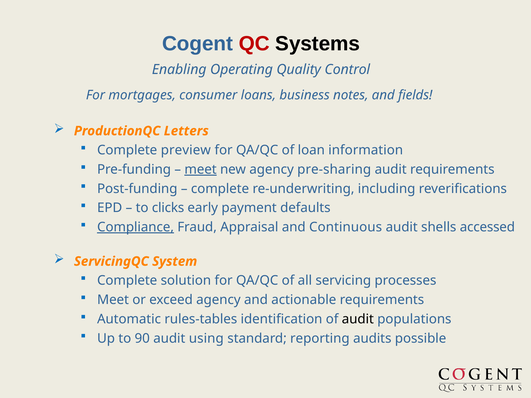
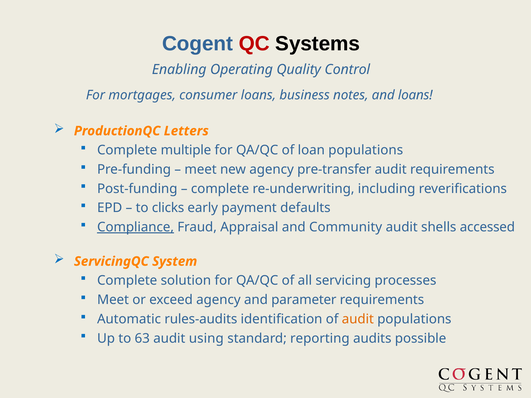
and fields: fields -> loans
preview: preview -> multiple
loan information: information -> populations
meet at (201, 170) underline: present -> none
pre-sharing: pre-sharing -> pre-transfer
Continuous: Continuous -> Community
actionable: actionable -> parameter
rules-tables: rules-tables -> rules-audits
audit at (358, 319) colour: black -> orange
90: 90 -> 63
